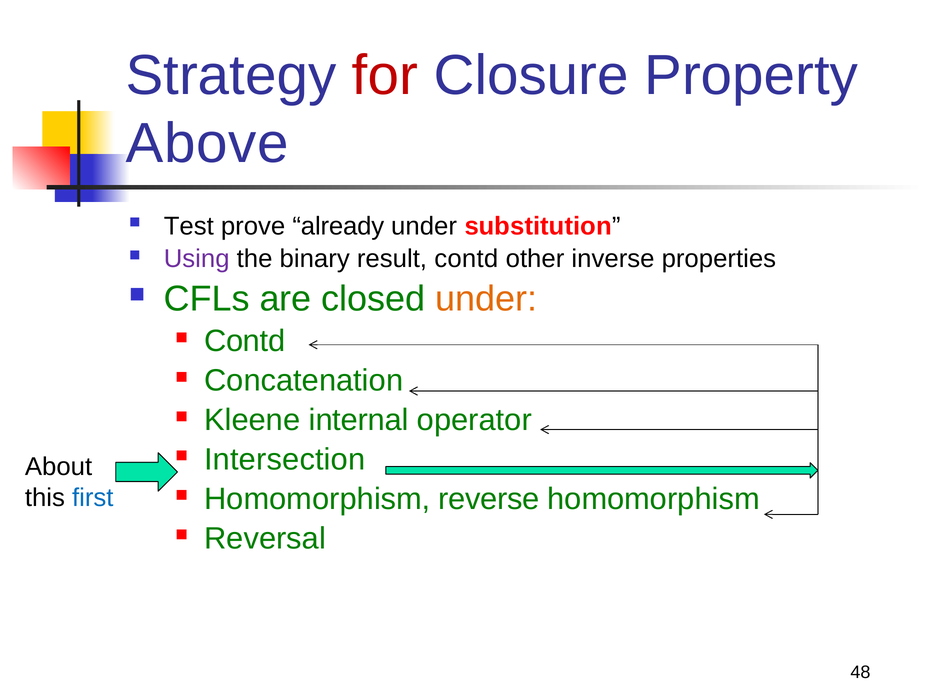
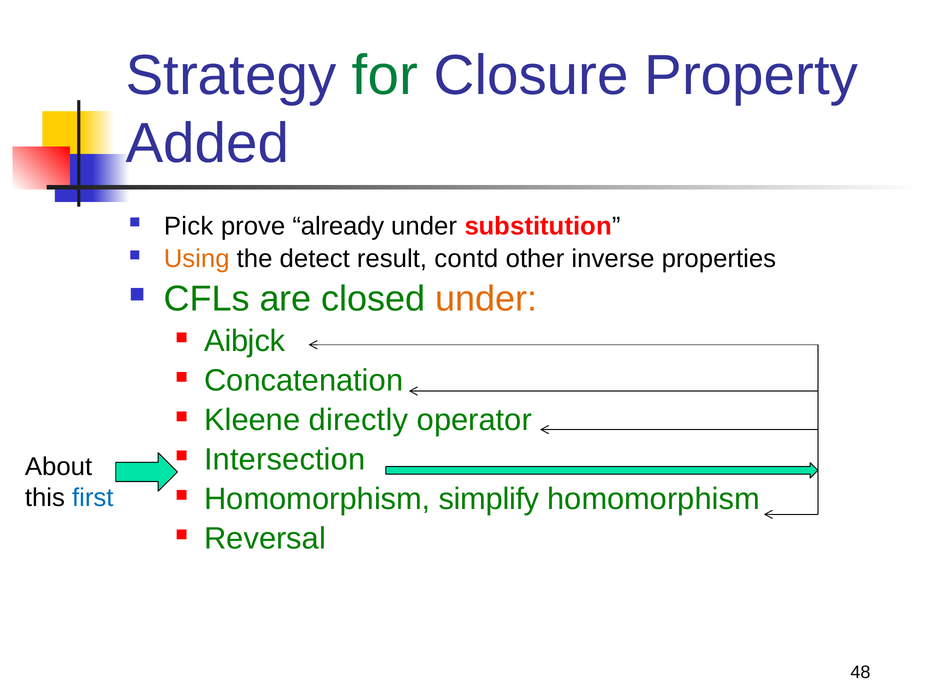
for colour: red -> green
Above: Above -> Added
Test: Test -> Pick
Using colour: purple -> orange
binary: binary -> detect
Contd at (245, 342): Contd -> Aibjck
internal: internal -> directly
reverse: reverse -> simplify
